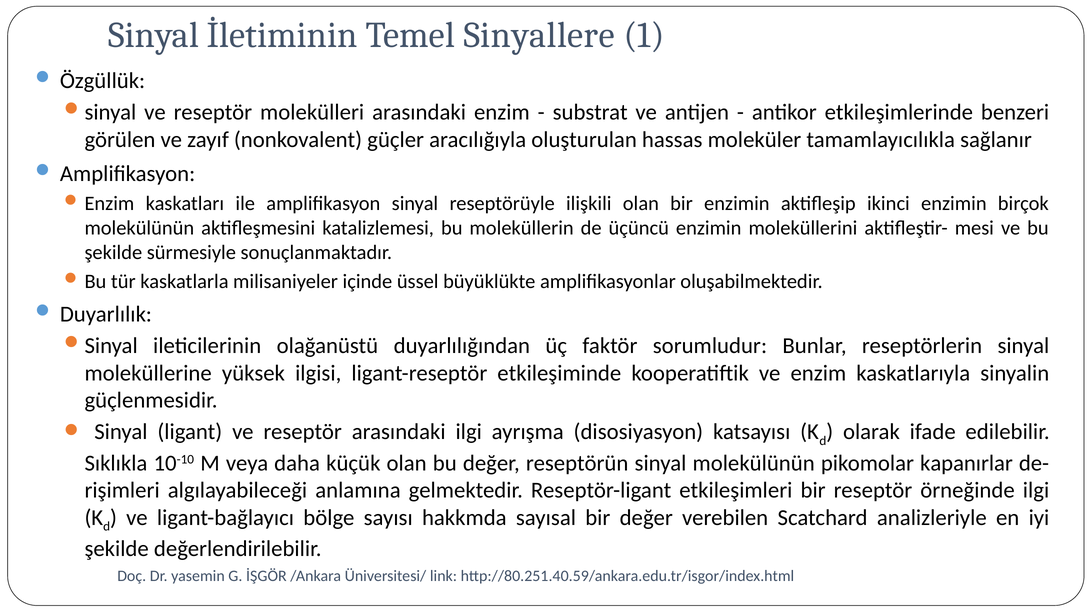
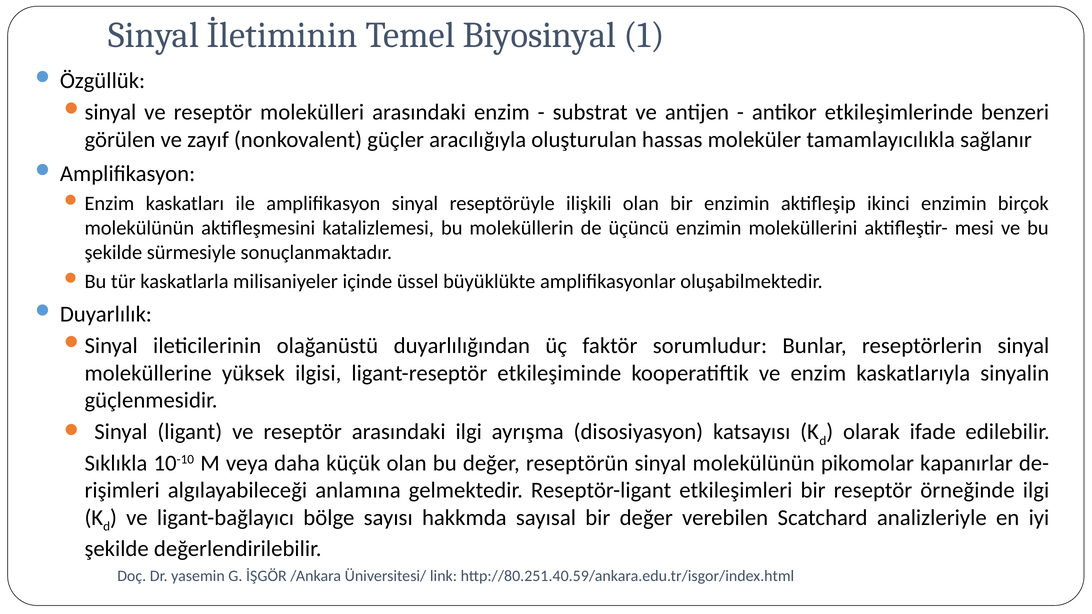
Sinyallere: Sinyallere -> Biyosinyal
